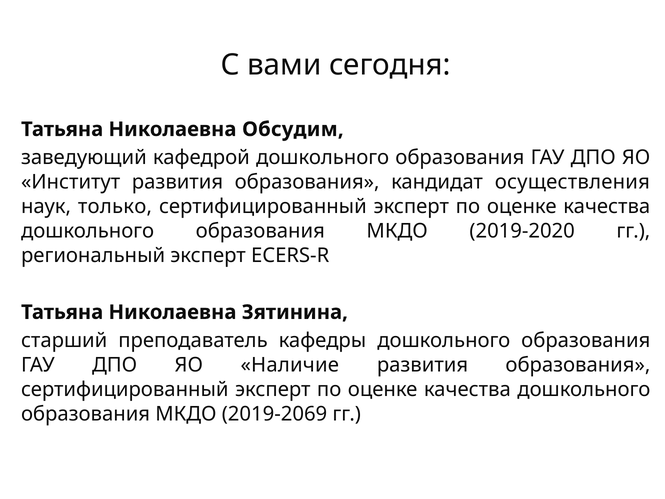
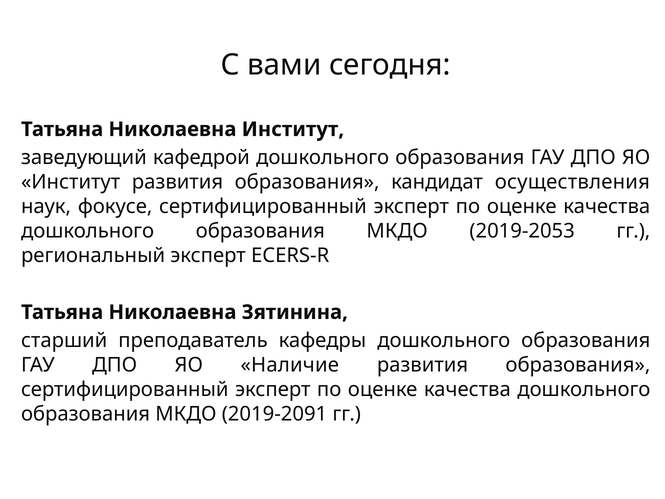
Николаевна Обсудим: Обсудим -> Институт
только: только -> фокусе
2019-2020: 2019-2020 -> 2019-2053
2019-2069: 2019-2069 -> 2019-2091
